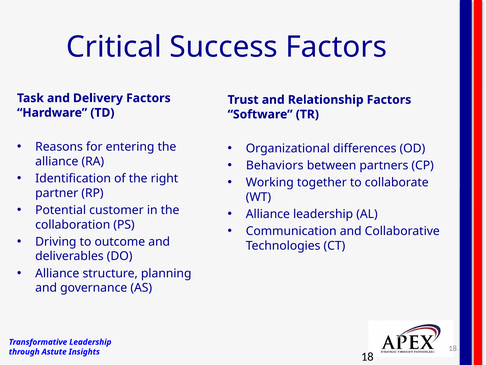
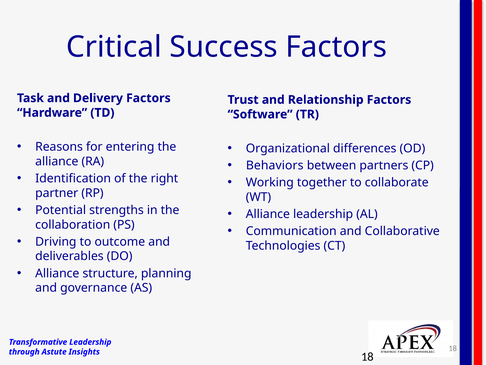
customer: customer -> strengths
